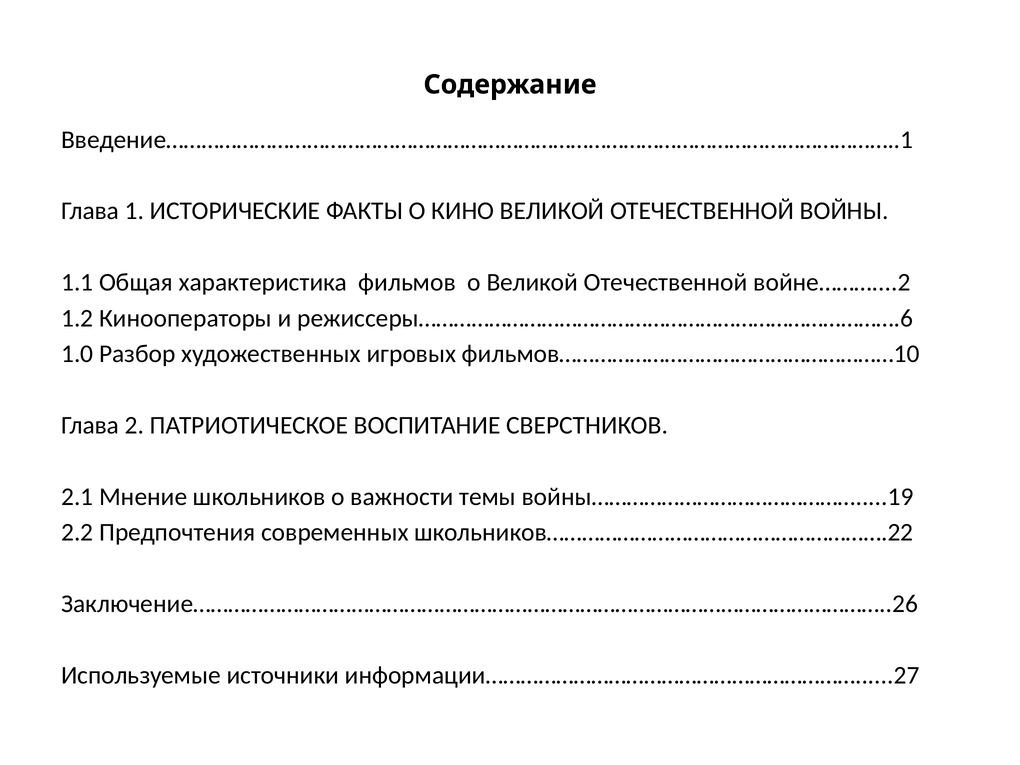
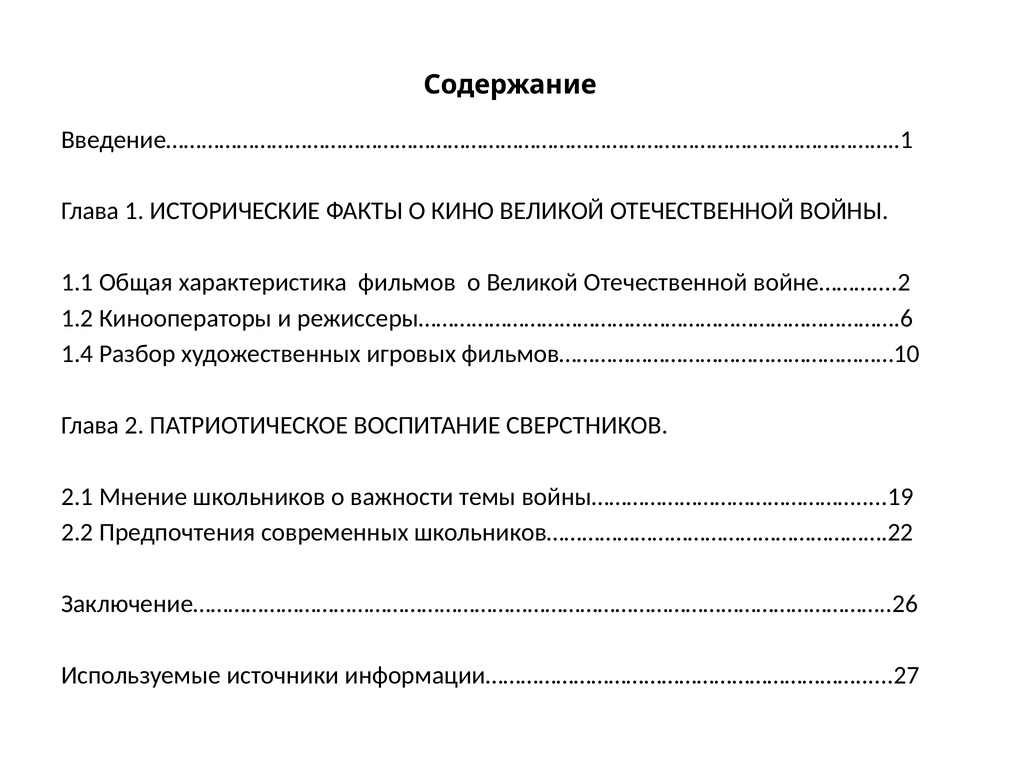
1.0: 1.0 -> 1.4
